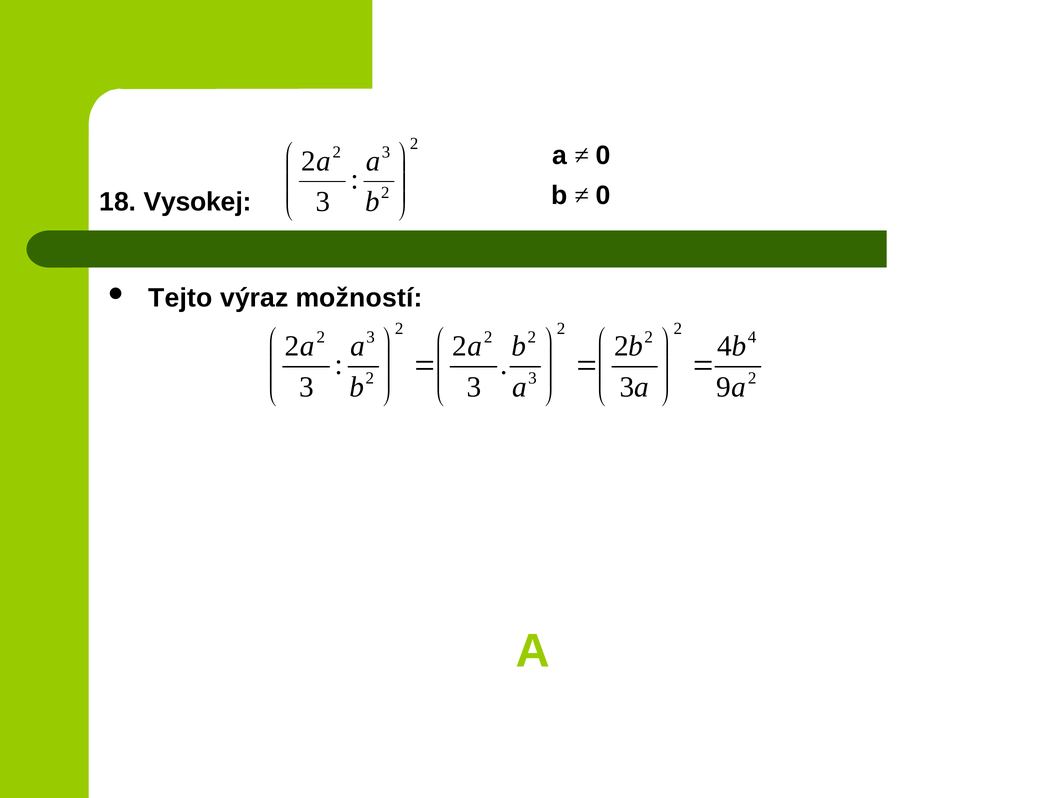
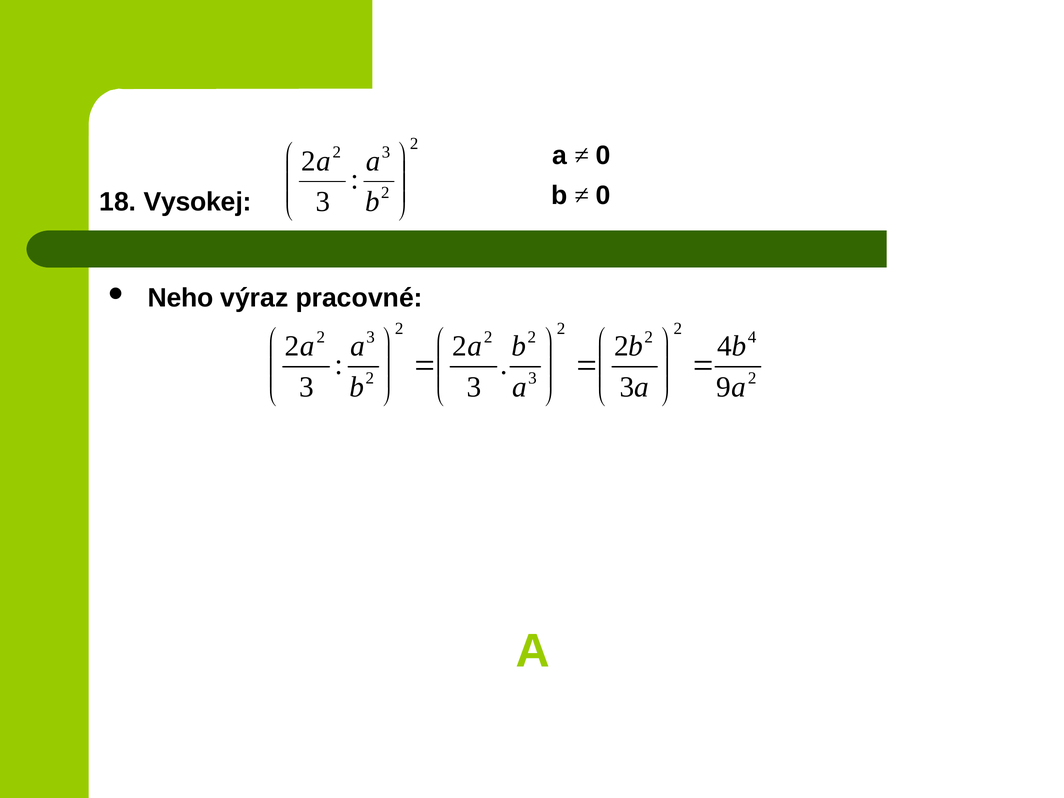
Tejto: Tejto -> Neho
možností: možností -> pracovné
